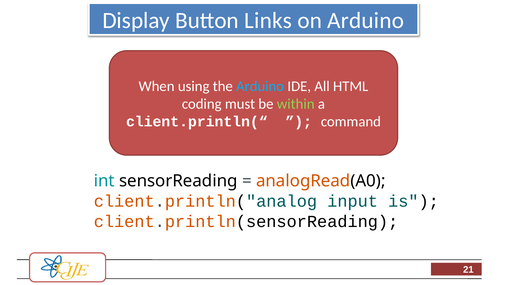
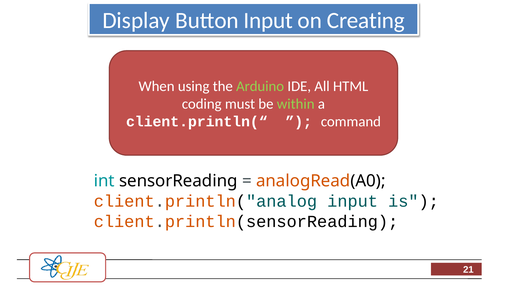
Button Links: Links -> Input
on Arduino: Arduino -> Creating
Arduino at (260, 86) colour: light blue -> light green
